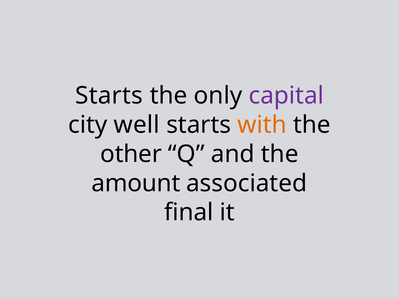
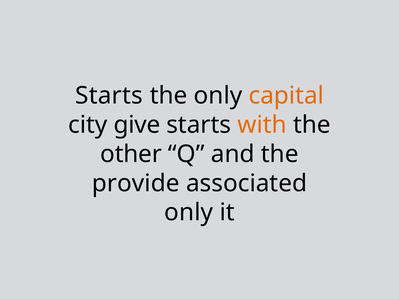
capital colour: purple -> orange
well: well -> give
amount: amount -> provide
final at (189, 213): final -> only
